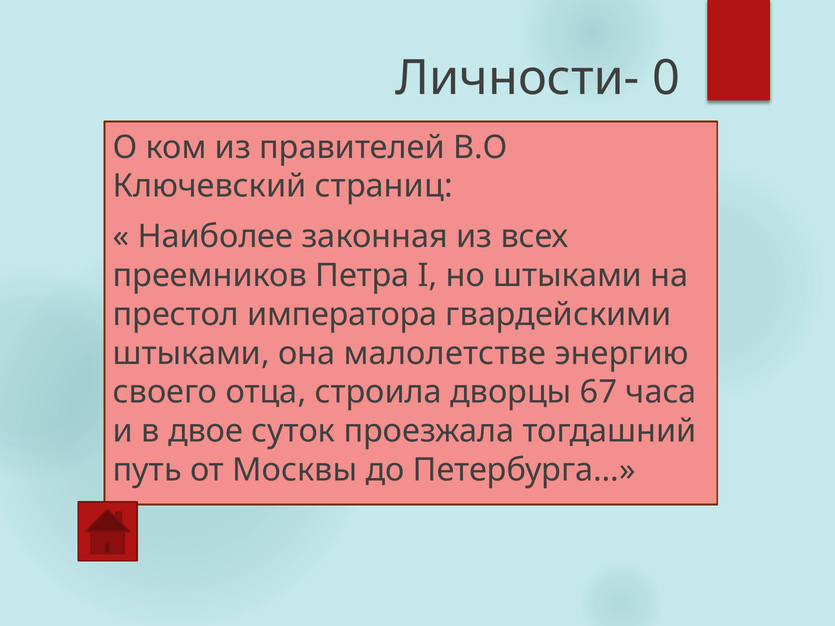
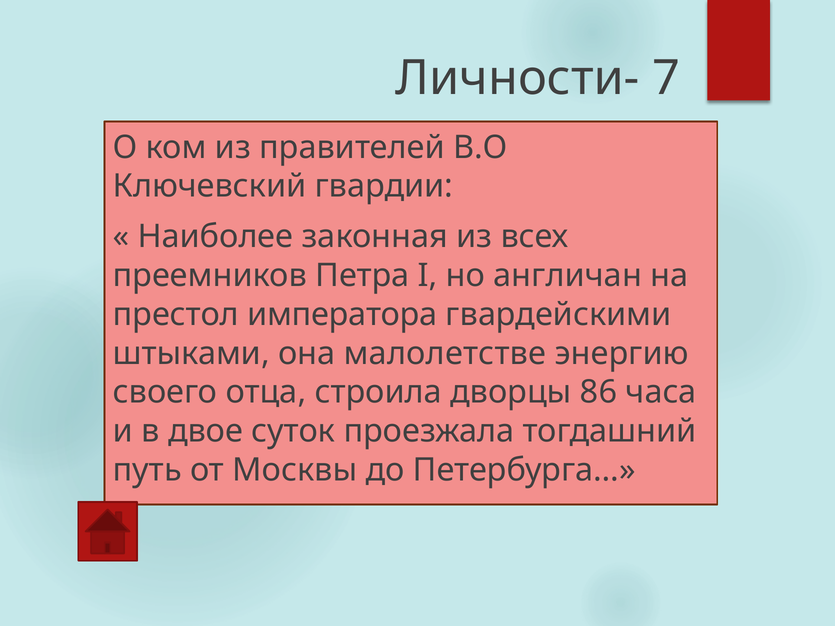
0: 0 -> 7
страниц: страниц -> гвардии
но штыками: штыками -> англичан
67: 67 -> 86
